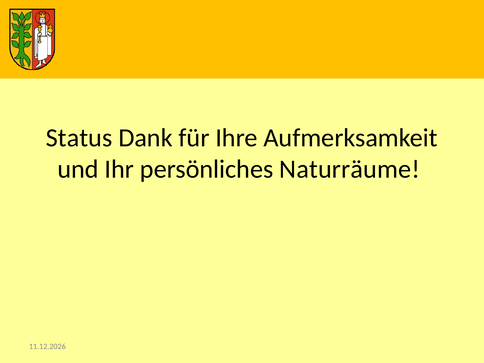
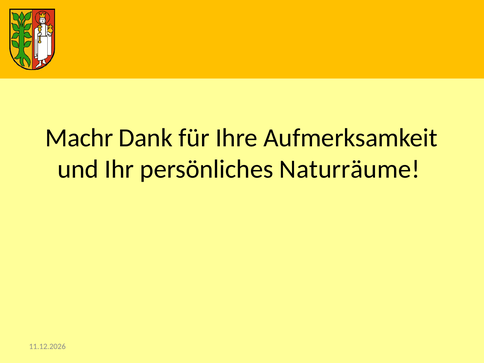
Status: Status -> Machr
